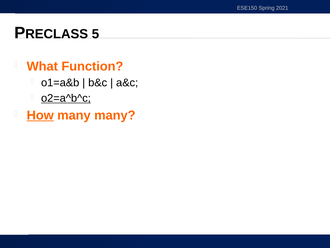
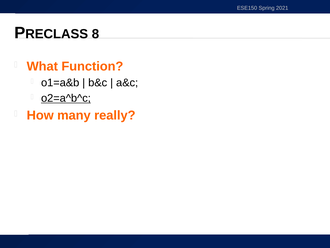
5: 5 -> 8
How underline: present -> none
many many: many -> really
